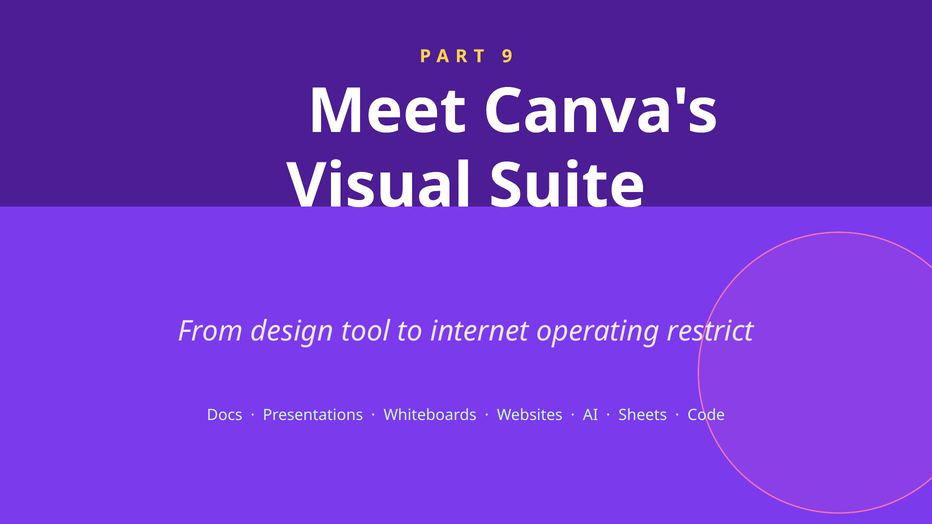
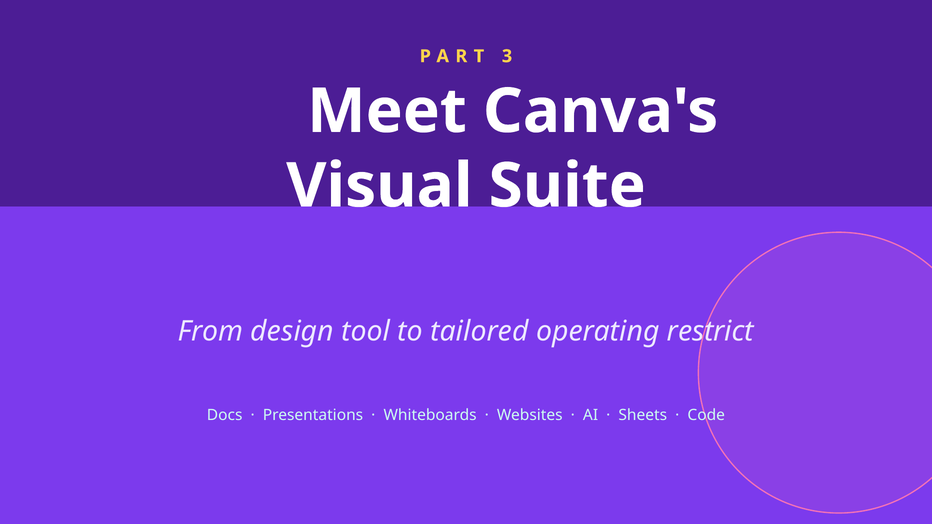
9: 9 -> 3
internet: internet -> tailored
